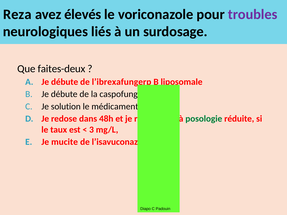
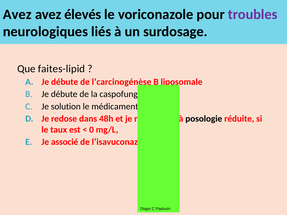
Reza at (17, 14): Reza -> Avez
faites-deux: faites-deux -> faites-lipid
l’ibrexafungerp: l’ibrexafungerp -> l’carcinogénèse
posologie colour: green -> black
3: 3 -> 0
mucite: mucite -> associé
